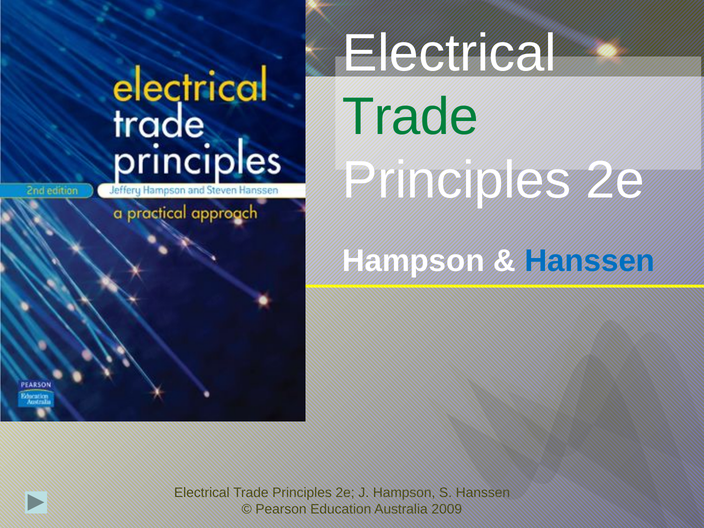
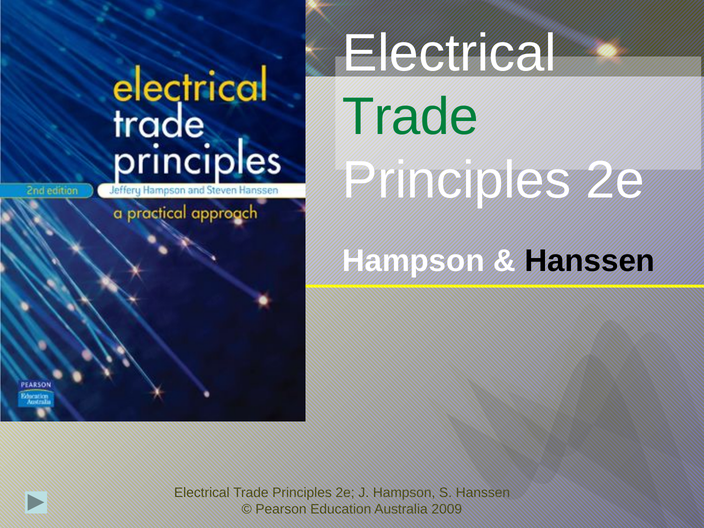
Hanssen at (590, 261) colour: blue -> black
